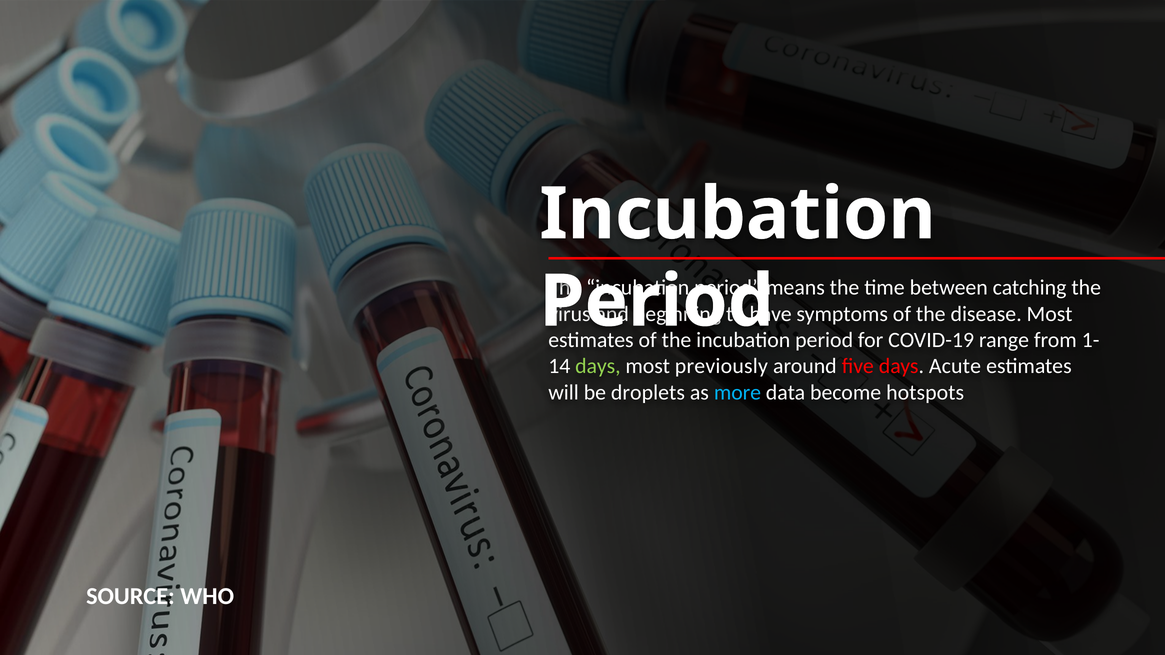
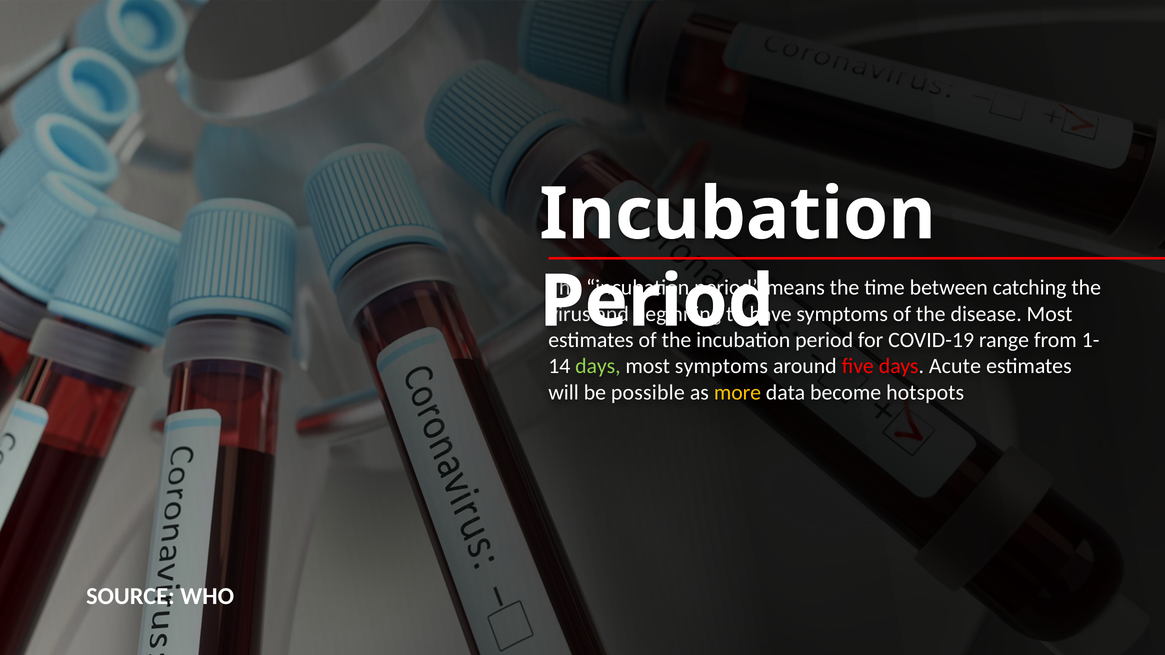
most previously: previously -> symptoms
droplets: droplets -> possible
more colour: light blue -> yellow
